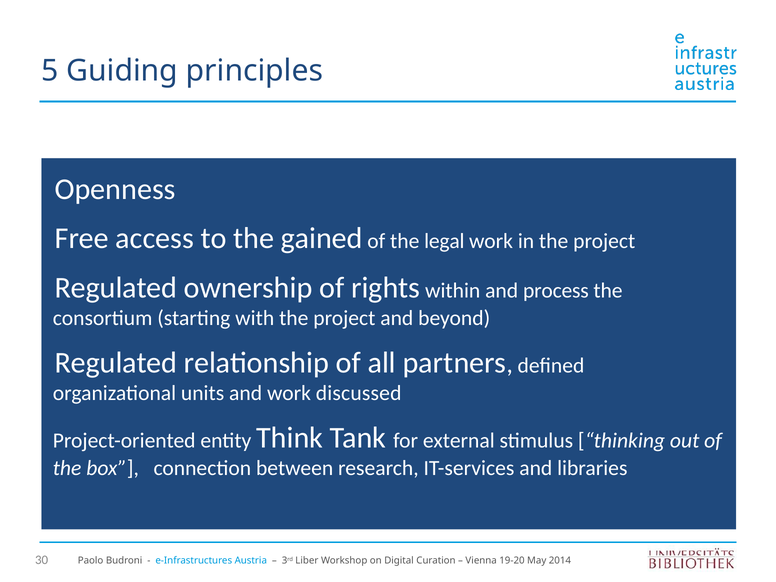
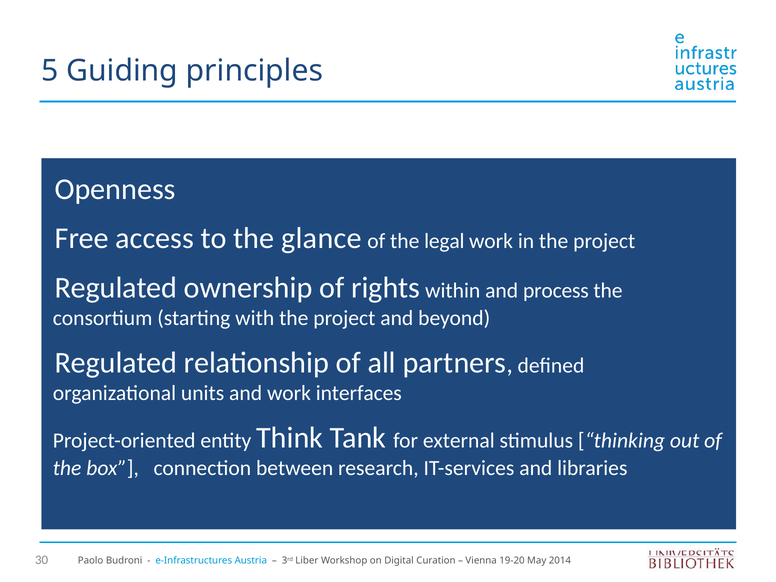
gained: gained -> glance
discussed: discussed -> interfaces
